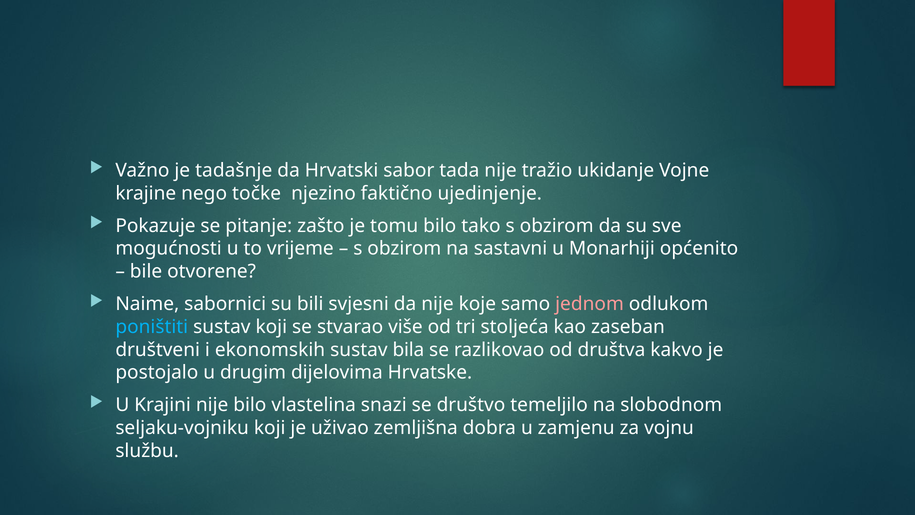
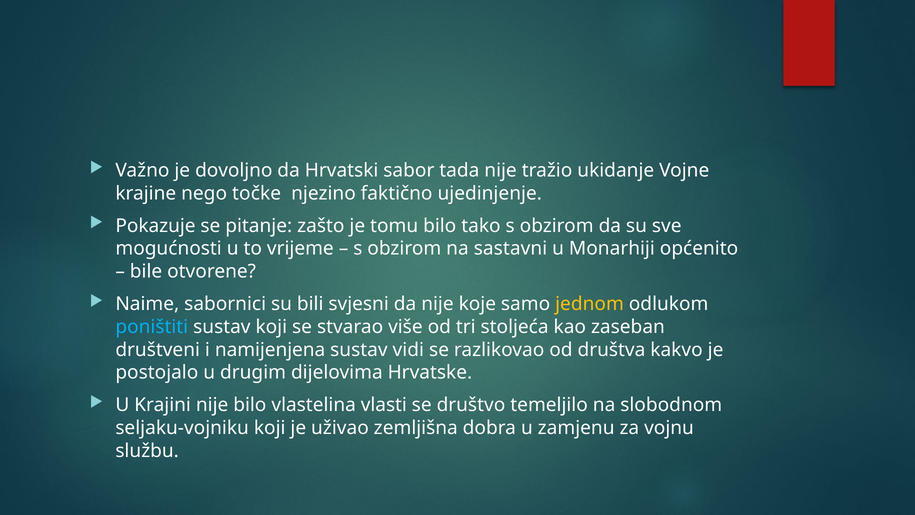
tadašnje: tadašnje -> dovoljno
jednom colour: pink -> yellow
ekonomskih: ekonomskih -> namijenjena
bila: bila -> vidi
snazi: snazi -> vlasti
